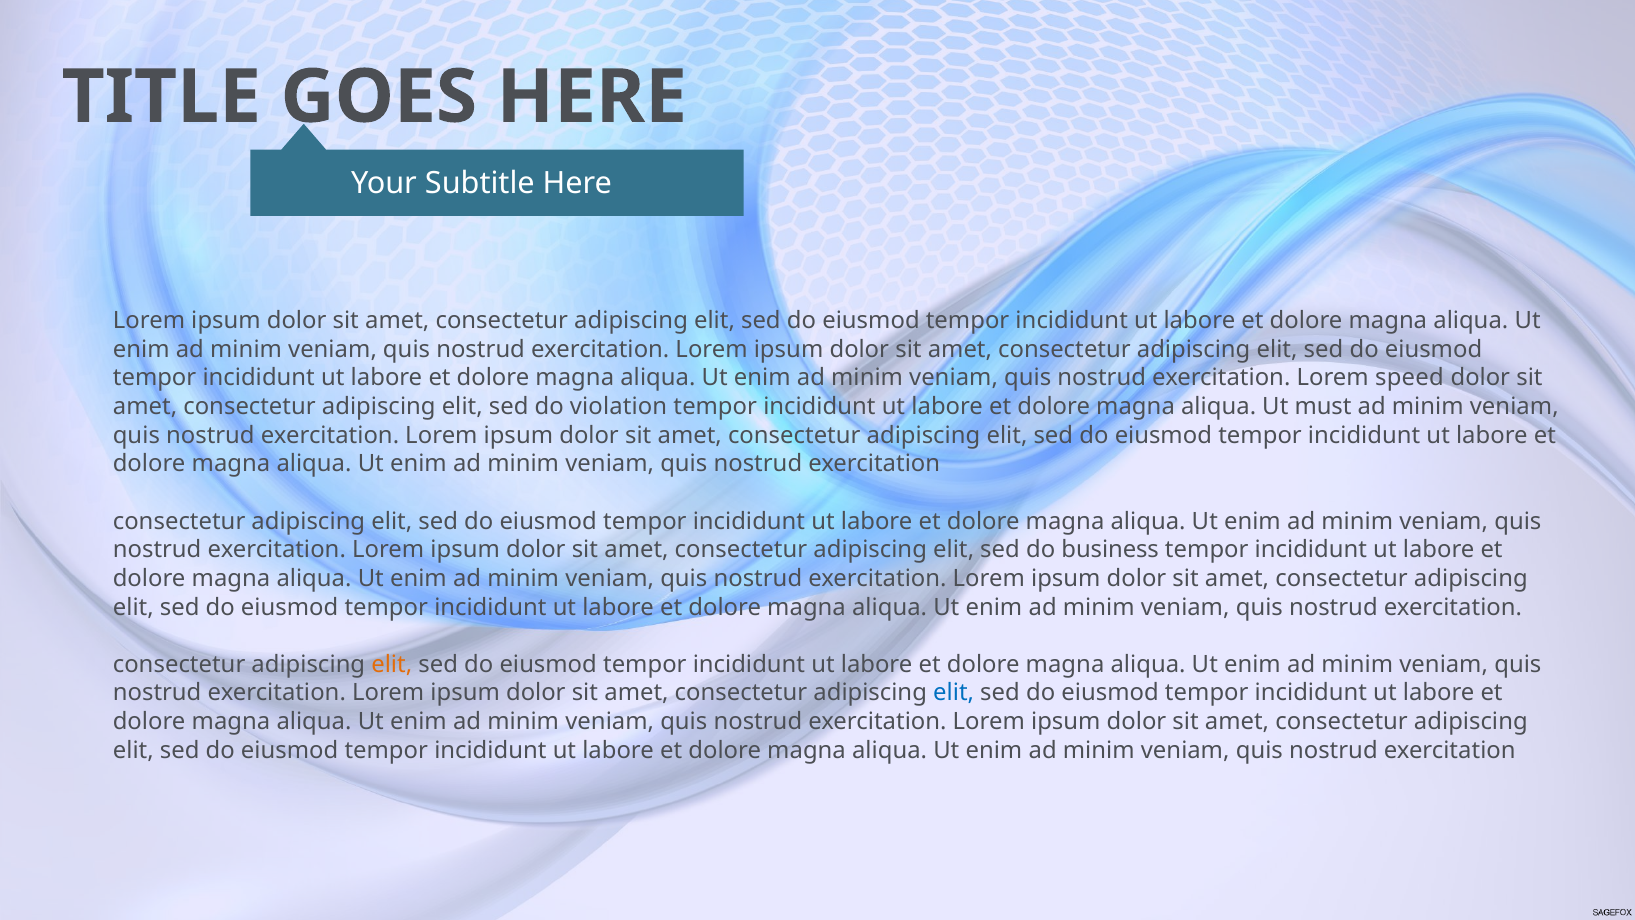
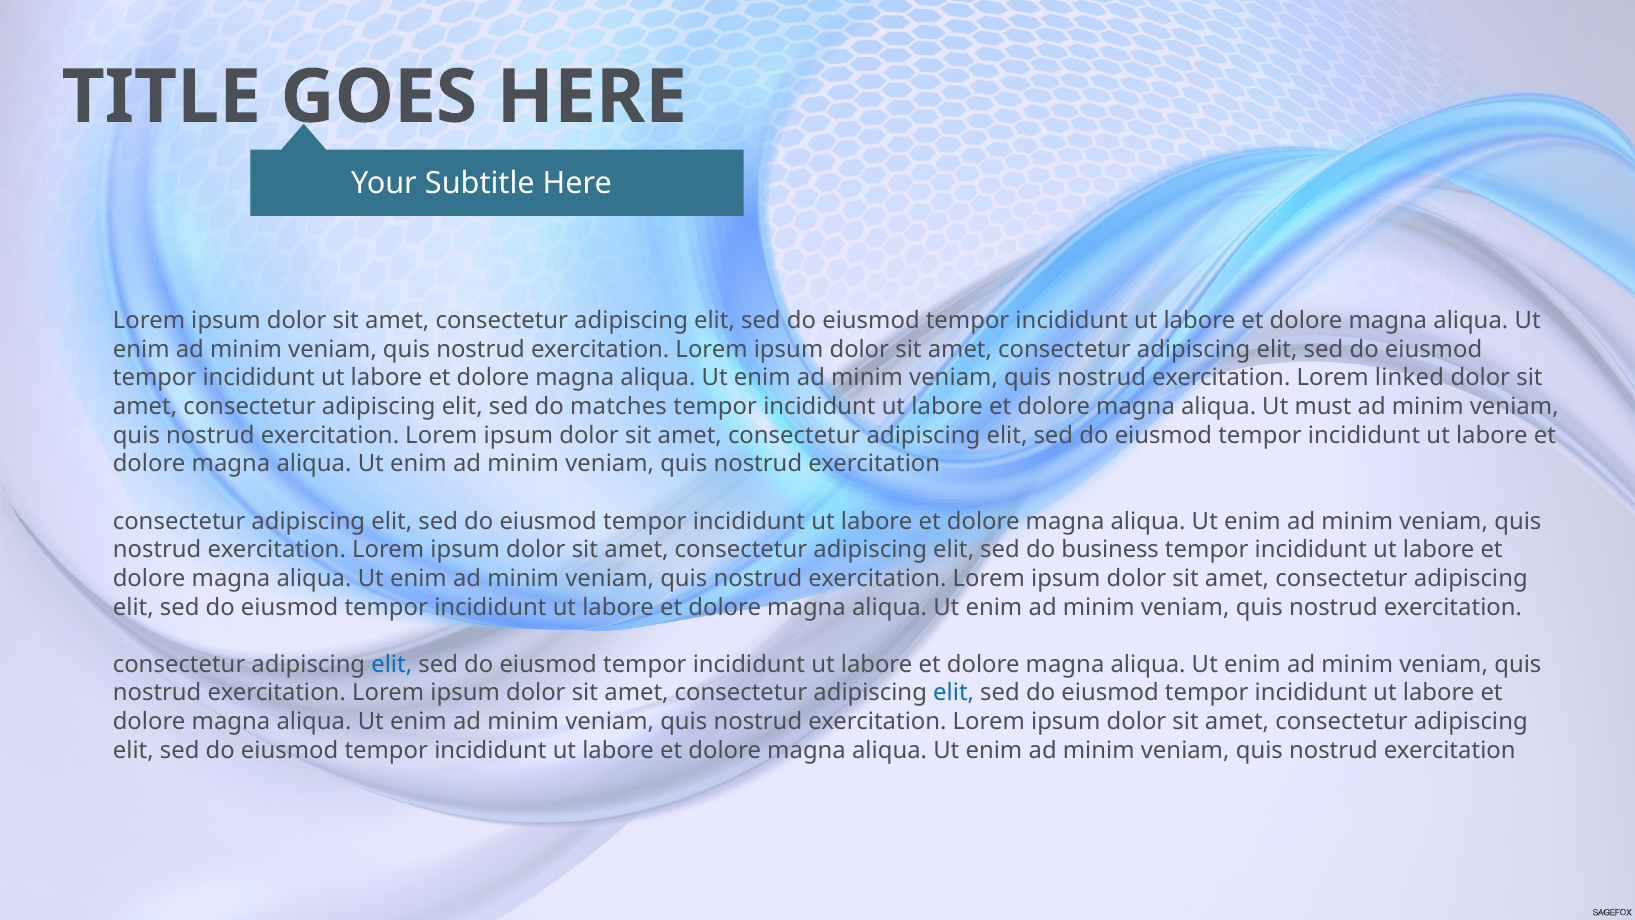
speed: speed -> linked
violation: violation -> matches
elit at (392, 664) colour: orange -> blue
